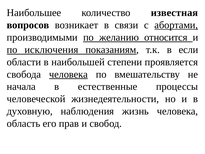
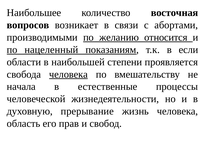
известная: известная -> восточная
абортами underline: present -> none
исключения: исключения -> нацеленный
наблюдения: наблюдения -> прерывание
